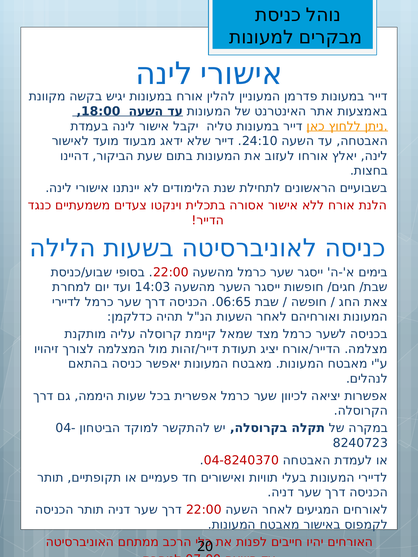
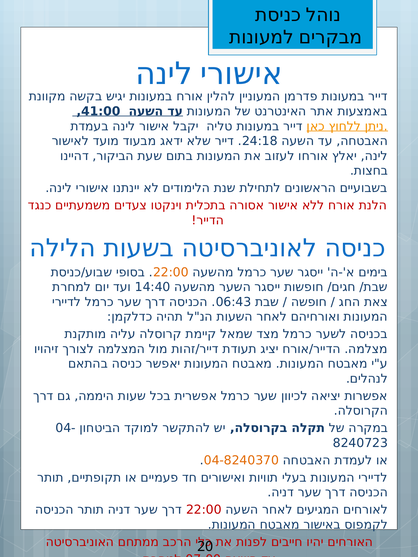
18:00: 18:00 -> 41:00
24:10: 24:10 -> 24:18
22:00 at (171, 272) colour: red -> orange
14:03: 14:03 -> 14:40
06:65: 06:65 -> 06:43
04-8240370 colour: red -> orange
